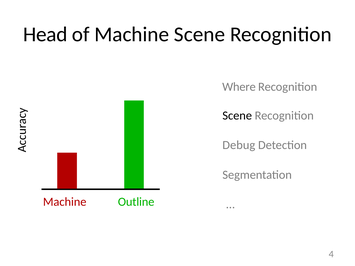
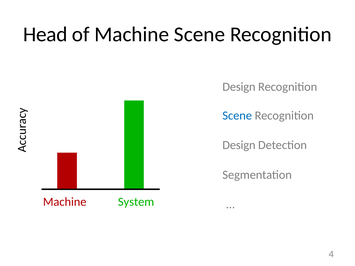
Where at (239, 87): Where -> Design
Scene at (237, 116) colour: black -> blue
Debug at (239, 145): Debug -> Design
Outline: Outline -> System
